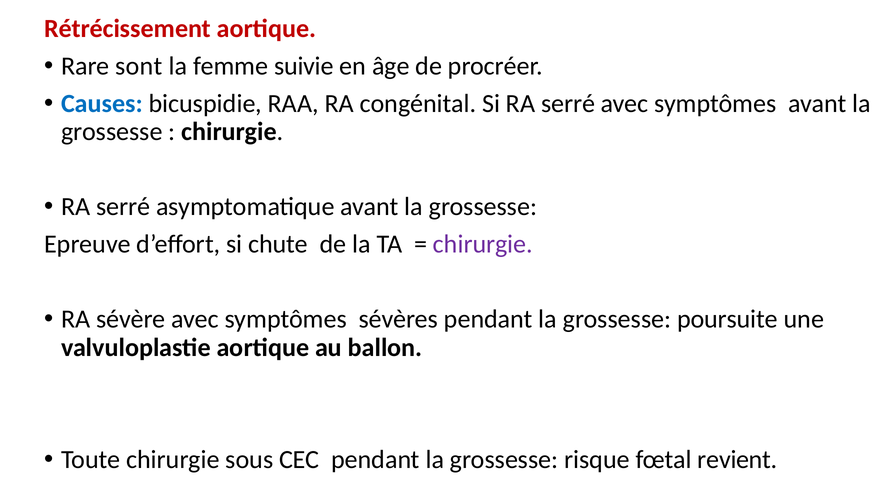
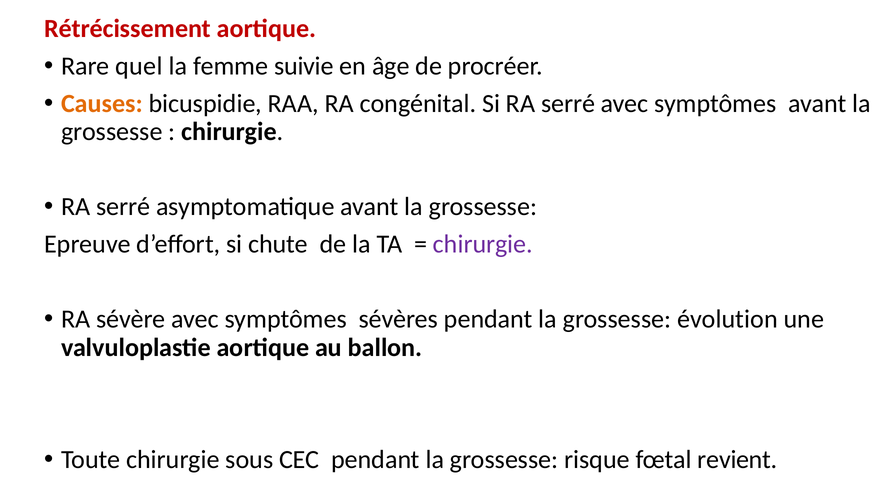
sont: sont -> quel
Causes colour: blue -> orange
poursuite: poursuite -> évolution
